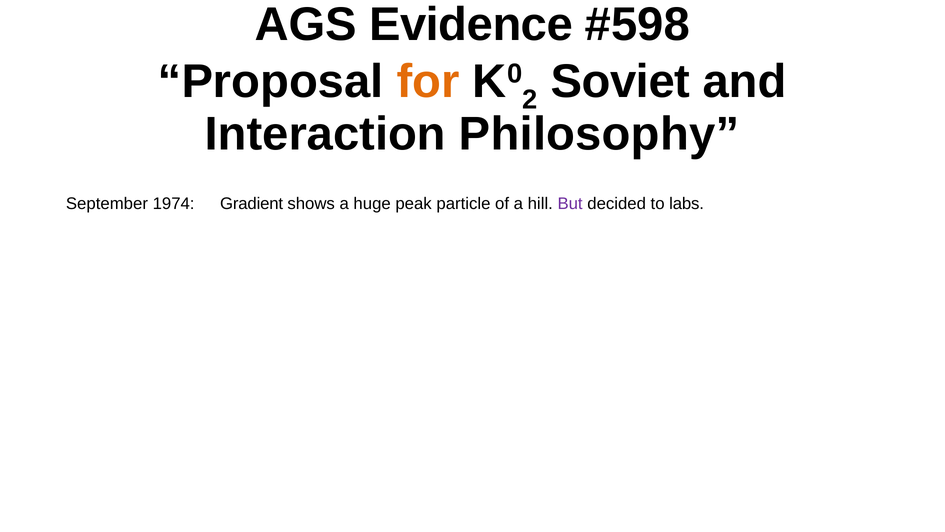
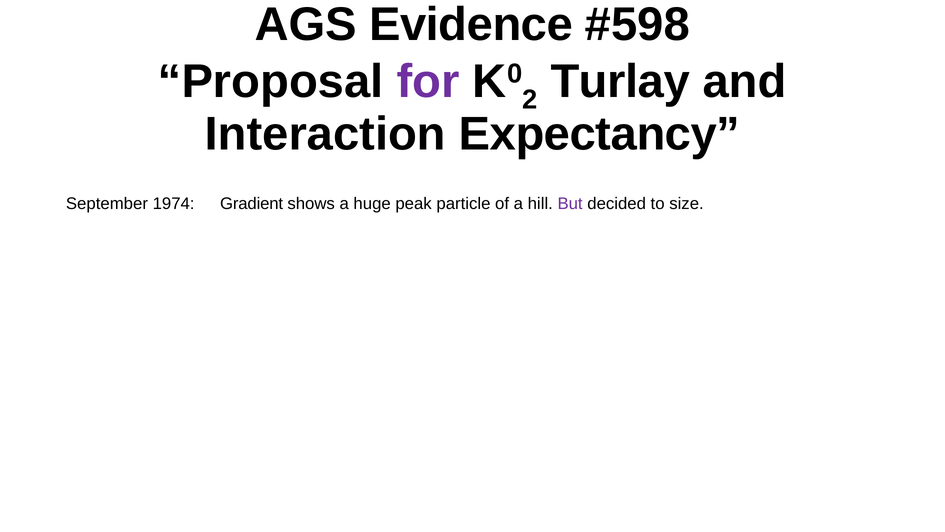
for colour: orange -> purple
Soviet: Soviet -> Turlay
Philosophy: Philosophy -> Expectancy
labs: labs -> size
